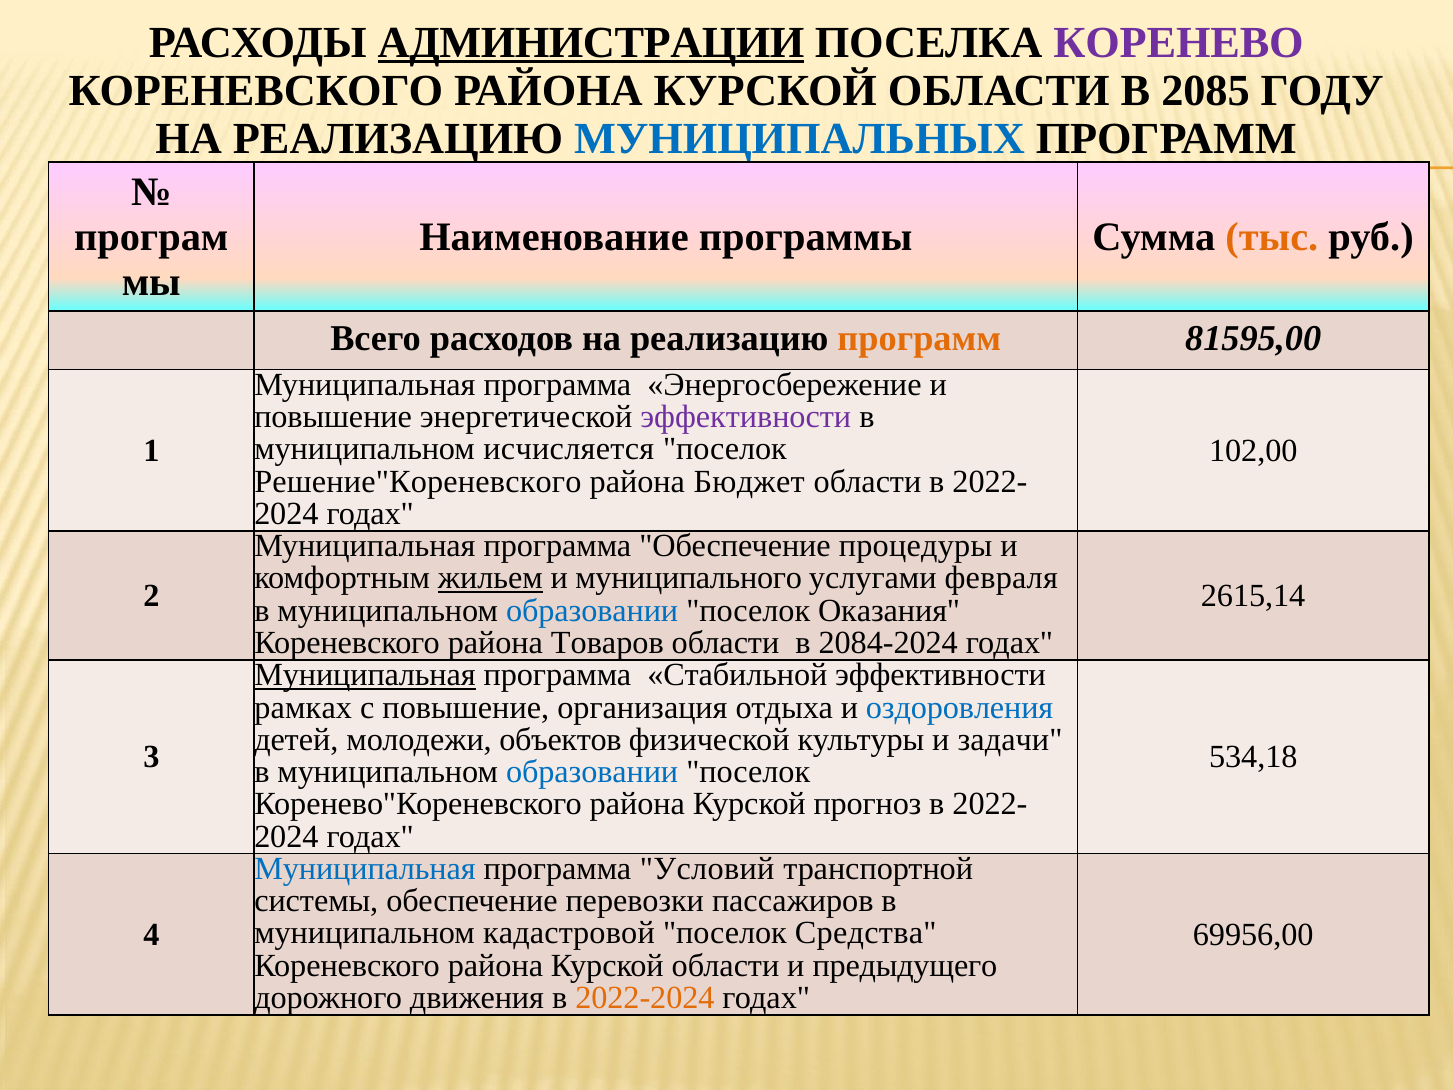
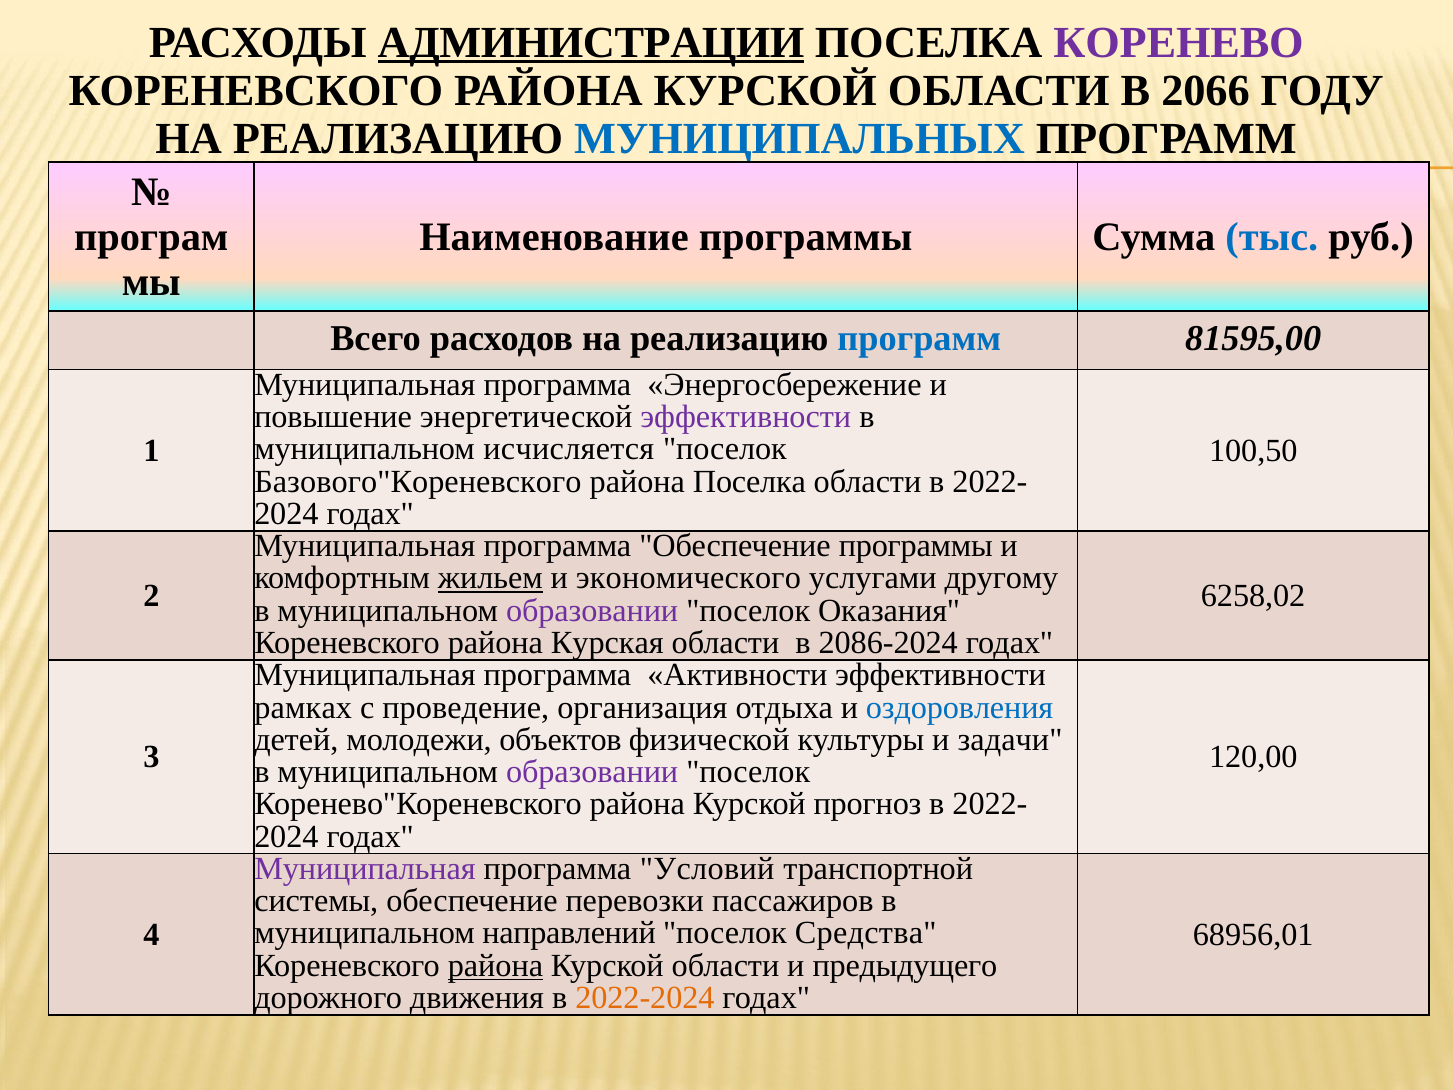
2085: 2085 -> 2066
тыс colour: orange -> blue
программ at (919, 339) colour: orange -> blue
102,00: 102,00 -> 100,50
Решение"Кореневского: Решение"Кореневского -> Базового"Кореневского
района Бюджет: Бюджет -> Поселка
Обеспечение процедуры: процедуры -> программы
муниципального: муниципального -> экономического
февраля: февраля -> другому
2615,14: 2615,14 -> 6258,02
образовании at (592, 610) colour: blue -> purple
Товаров: Товаров -> Курская
2084-2024: 2084-2024 -> 2086-2024
Муниципальная at (365, 675) underline: present -> none
Стабильной: Стабильной -> Активности
с повышение: повышение -> проведение
534,18: 534,18 -> 120,00
образовании at (592, 772) colour: blue -> purple
Муниципальная at (365, 869) colour: blue -> purple
кадастровой: кадастровой -> направлений
69956,00: 69956,00 -> 68956,01
района at (495, 965) underline: none -> present
